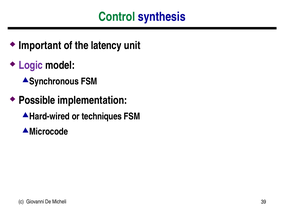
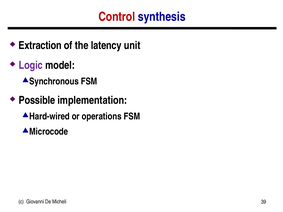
Control colour: green -> red
Important: Important -> Extraction
techniques: techniques -> operations
